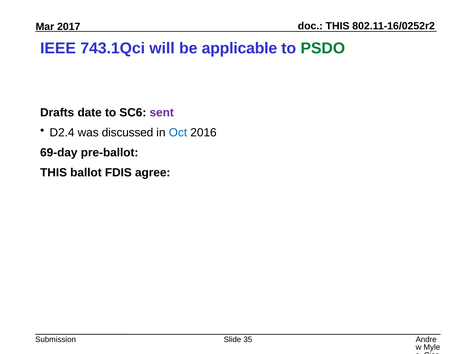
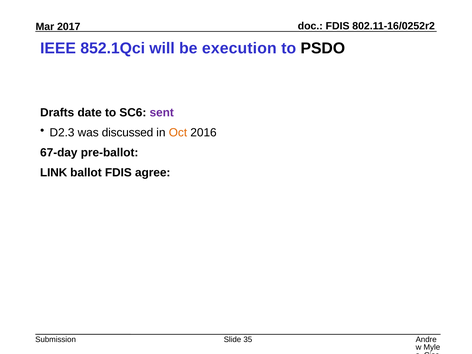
THIS at (338, 26): THIS -> FDIS
743.1Qci: 743.1Qci -> 852.1Qci
applicable: applicable -> execution
PSDO colour: green -> black
D2.4: D2.4 -> D2.3
Oct colour: blue -> orange
69-day: 69-day -> 67-day
THIS at (54, 173): THIS -> LINK
